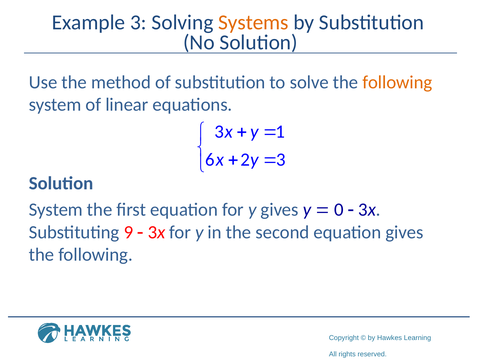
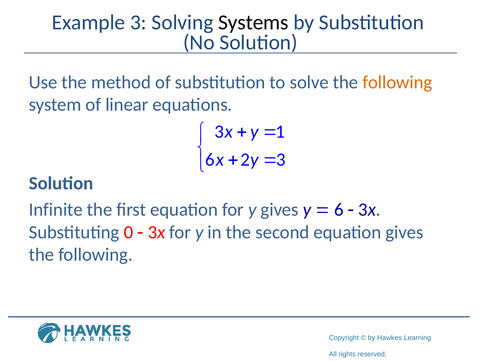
Systems colour: orange -> black
System at (56, 210): System -> Infinite
0 at (339, 210): 0 -> 6
9: 9 -> 0
